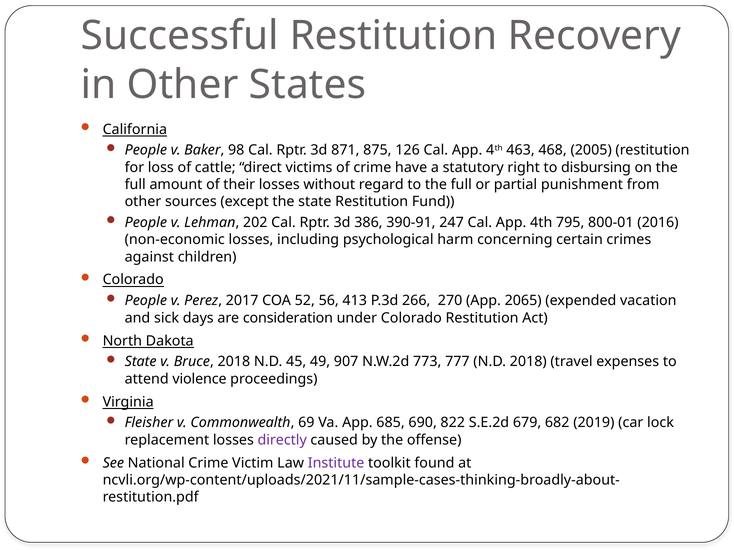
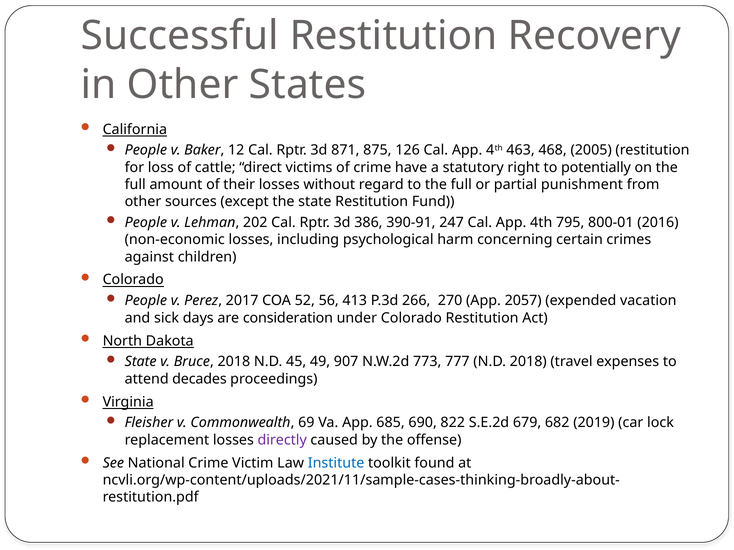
98: 98 -> 12
disbursing: disbursing -> potentially
2065: 2065 -> 2057
violence: violence -> decades
Institute colour: purple -> blue
